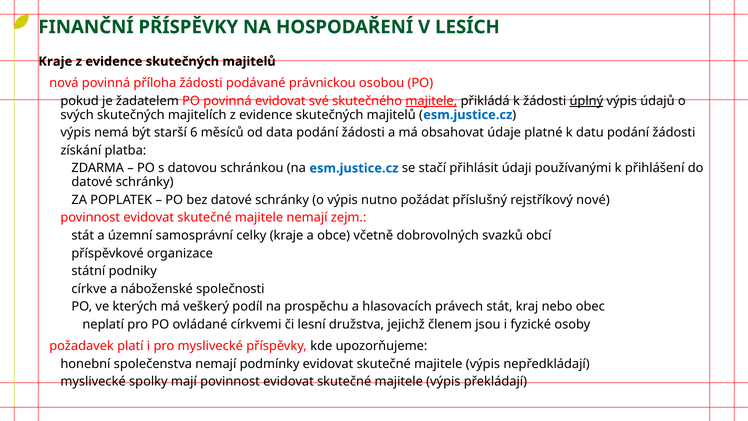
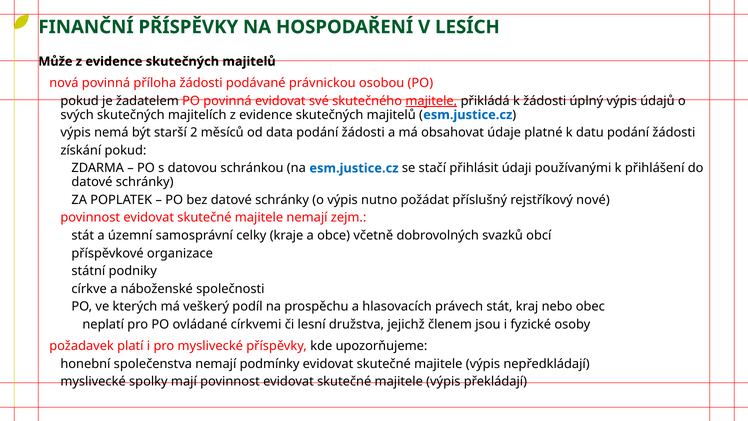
Kraje at (55, 61): Kraje -> Může
úplný underline: present -> none
6: 6 -> 2
získání platba: platba -> pokud
